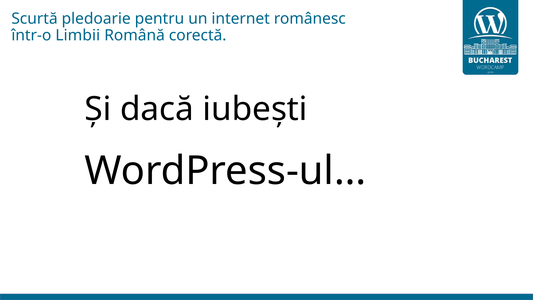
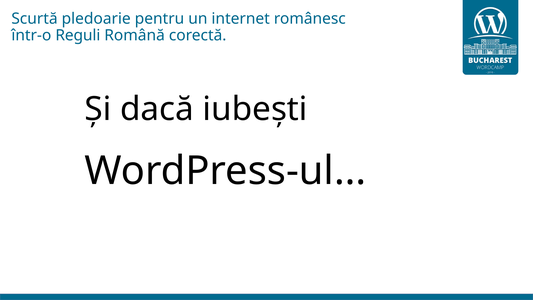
Limbii: Limbii -> Reguli
